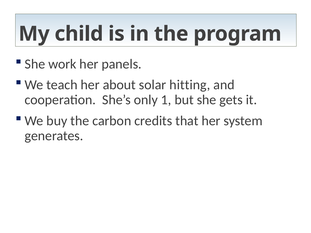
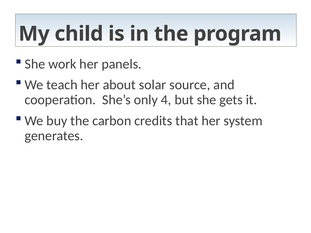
hitting: hitting -> source
1: 1 -> 4
